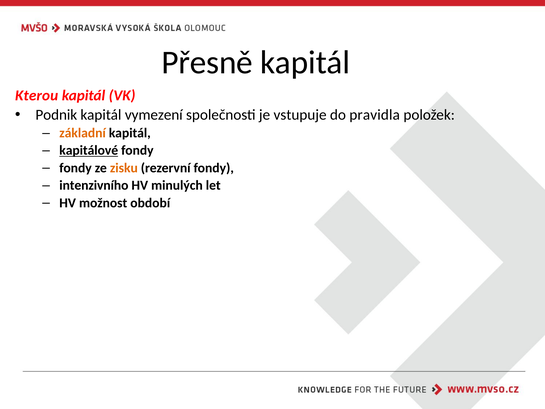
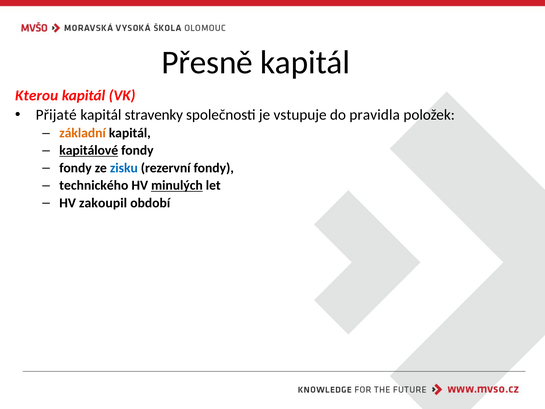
Podnik: Podnik -> Přijaté
vymezení: vymezení -> stravenky
zisku colour: orange -> blue
intenzivního: intenzivního -> technického
minulých underline: none -> present
možnost: možnost -> zakoupil
